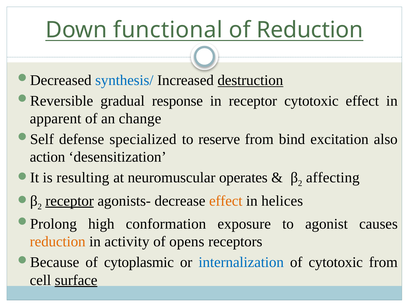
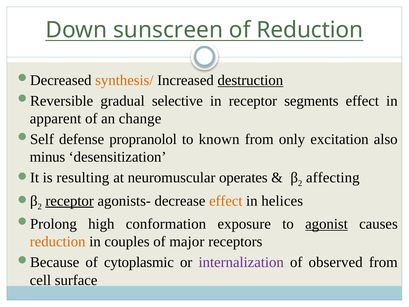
functional: functional -> sunscreen
synthesis/ colour: blue -> orange
response: response -> selective
receptor cytotoxic: cytotoxic -> segments
specialized: specialized -> propranolol
reserve: reserve -> known
bind: bind -> only
action: action -> minus
agonist underline: none -> present
activity: activity -> couples
opens: opens -> major
internalization colour: blue -> purple
of cytotoxic: cytotoxic -> observed
surface underline: present -> none
